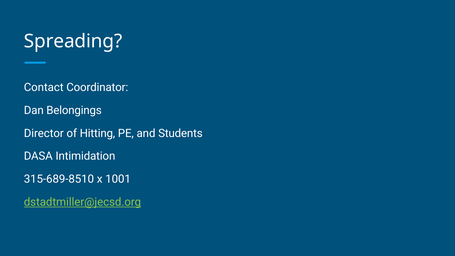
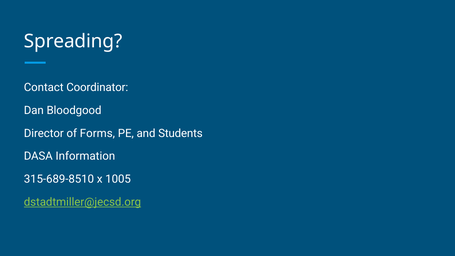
Belongings: Belongings -> Bloodgood
Hitting: Hitting -> Forms
Intimidation: Intimidation -> Information
1001: 1001 -> 1005
